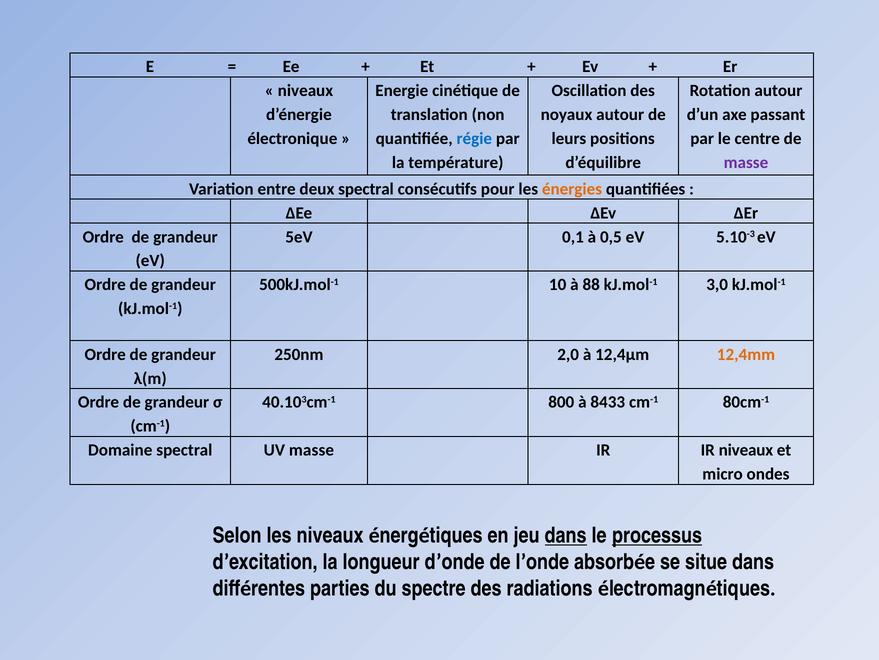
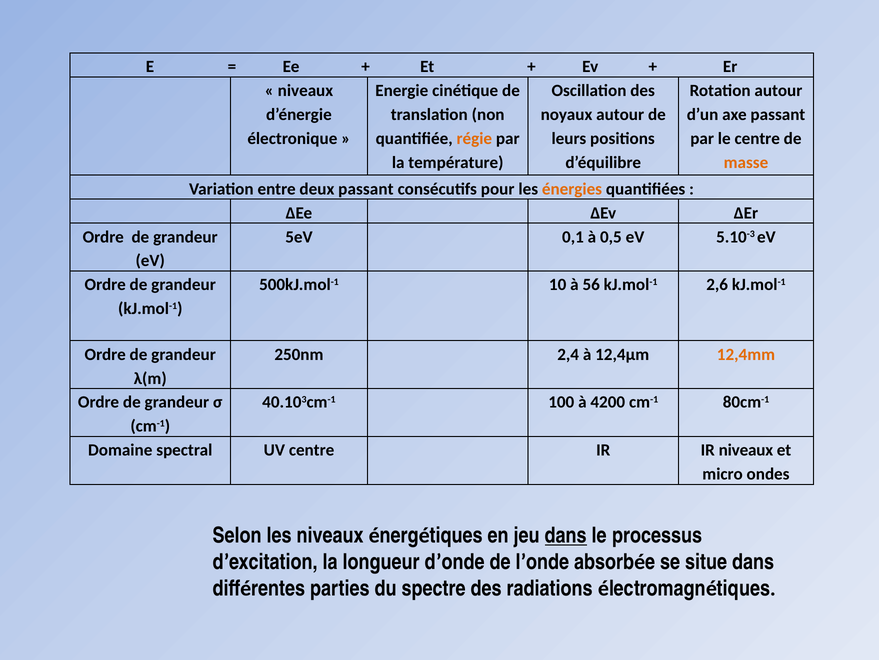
régie colour: blue -> orange
masse at (746, 162) colour: purple -> orange
deux spectral: spectral -> passant
88: 88 -> 56
3,0: 3,0 -> 2,6
2,0: 2,0 -> 2,4
800: 800 -> 100
8433: 8433 -> 4200
UV masse: masse -> centre
processus underline: present -> none
